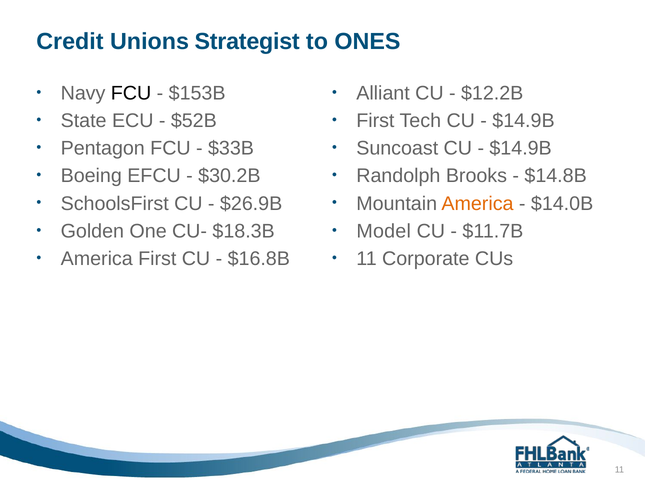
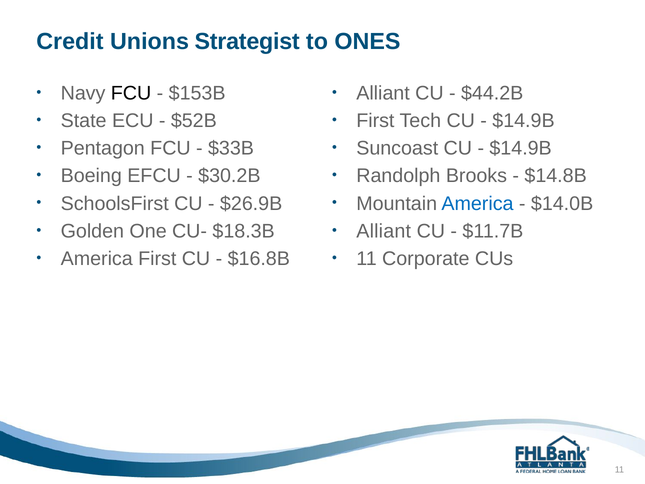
$12.2B: $12.2B -> $44.2B
America at (477, 203) colour: orange -> blue
Model at (384, 231): Model -> Alliant
